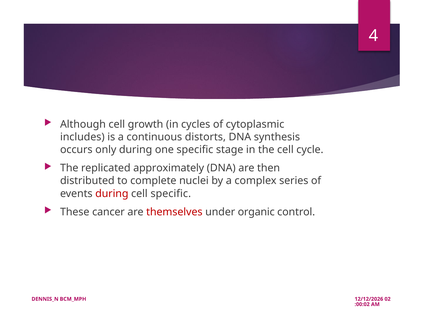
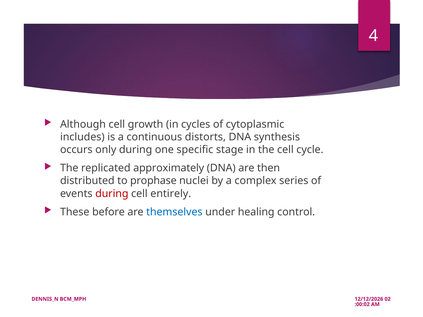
complete: complete -> prophase
cell specific: specific -> entirely
cancer: cancer -> before
themselves colour: red -> blue
organic: organic -> healing
